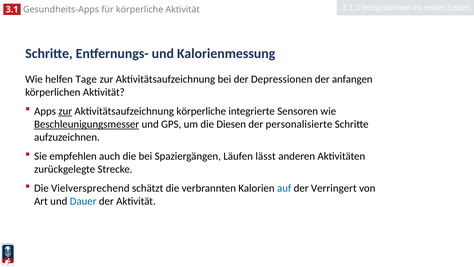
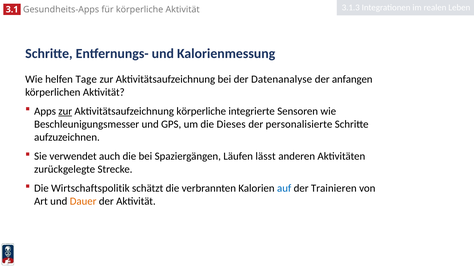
Depressionen: Depressionen -> Datenanalyse
Beschleunigungsmesser underline: present -> none
Diesen: Diesen -> Dieses
empfehlen: empfehlen -> verwendet
Vielversprechend: Vielversprechend -> Wirtschaftspolitik
Verringert: Verringert -> Trainieren
Dauer colour: blue -> orange
